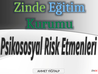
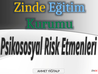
Zinde colour: light green -> yellow
